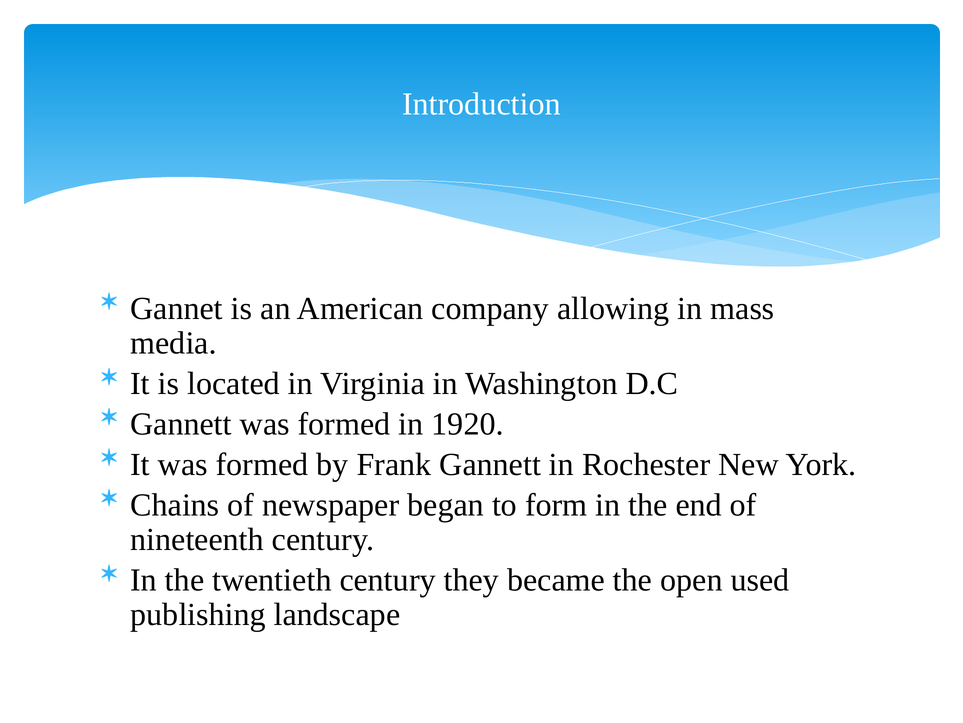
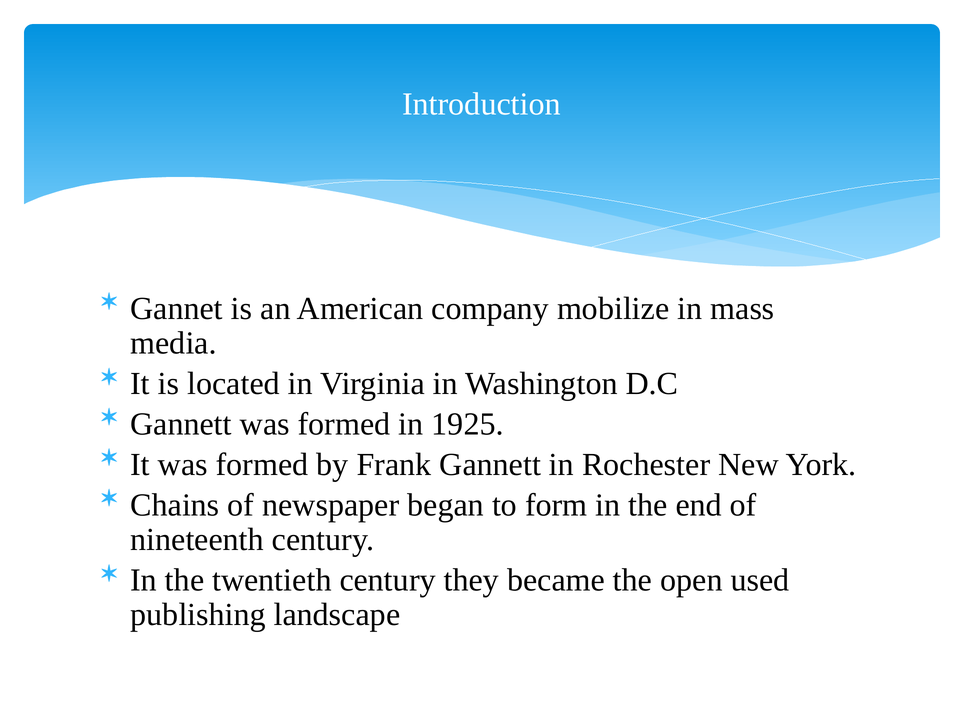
allowing: allowing -> mobilize
1920: 1920 -> 1925
